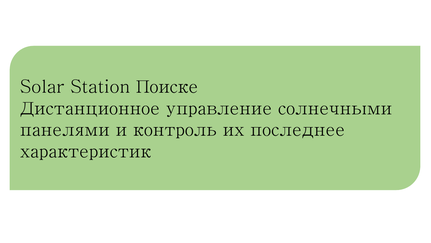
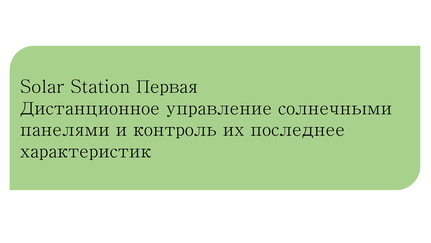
Поиске: Поиске -> Первая
